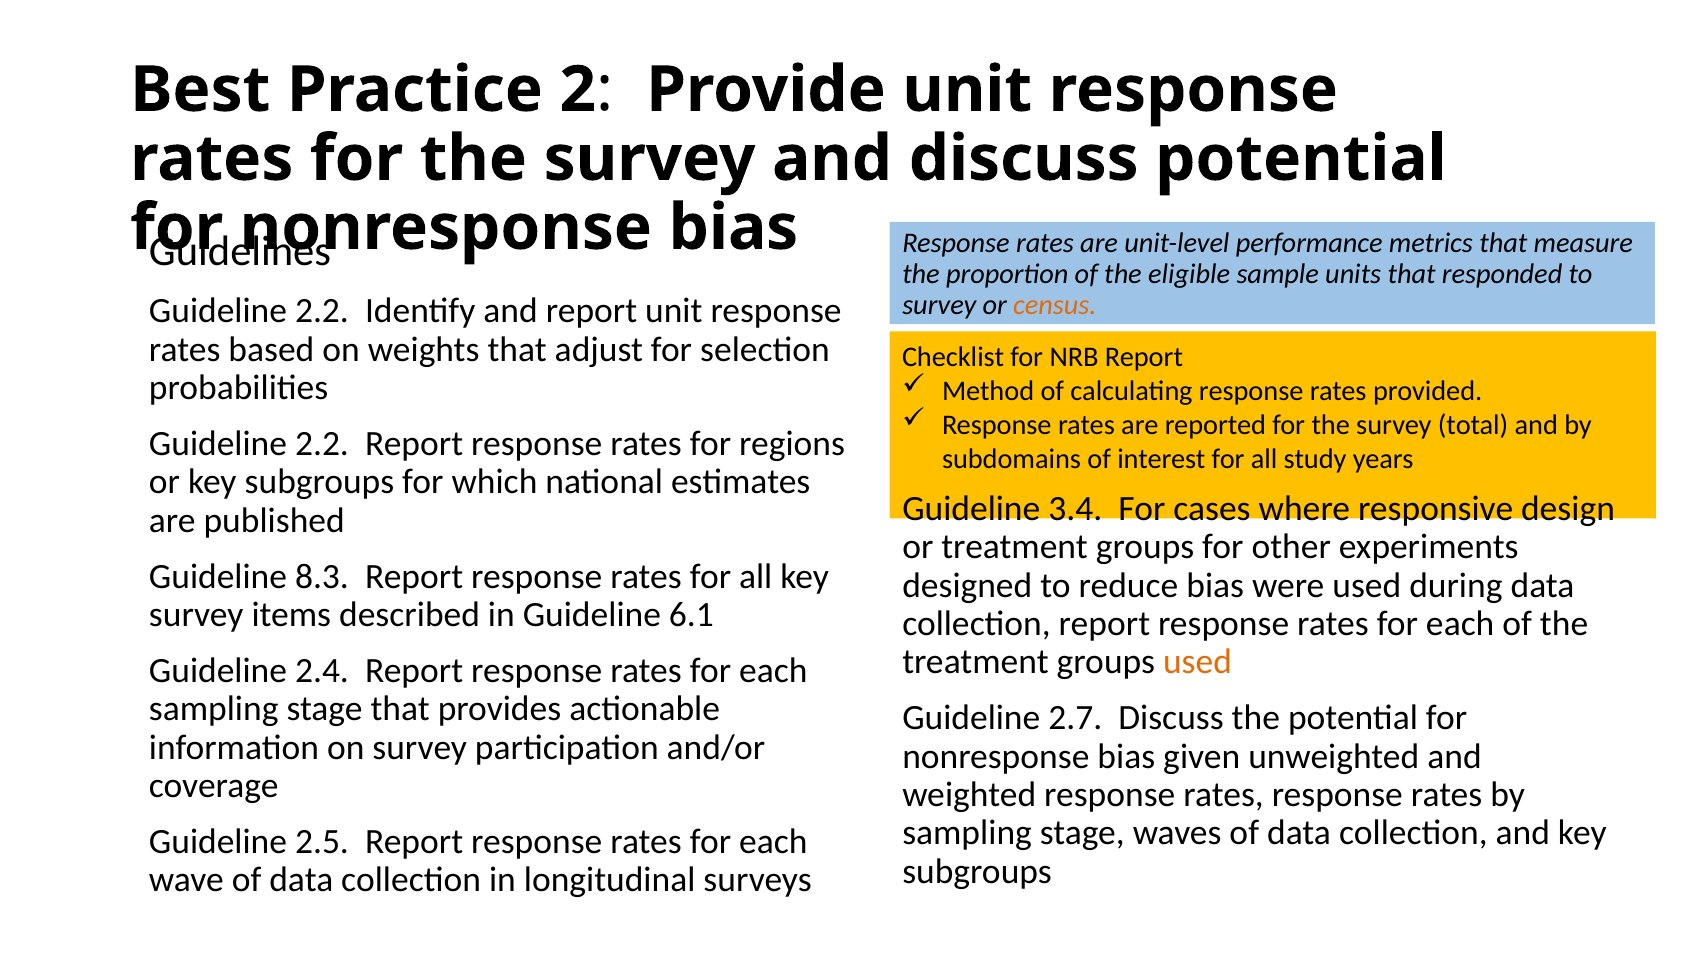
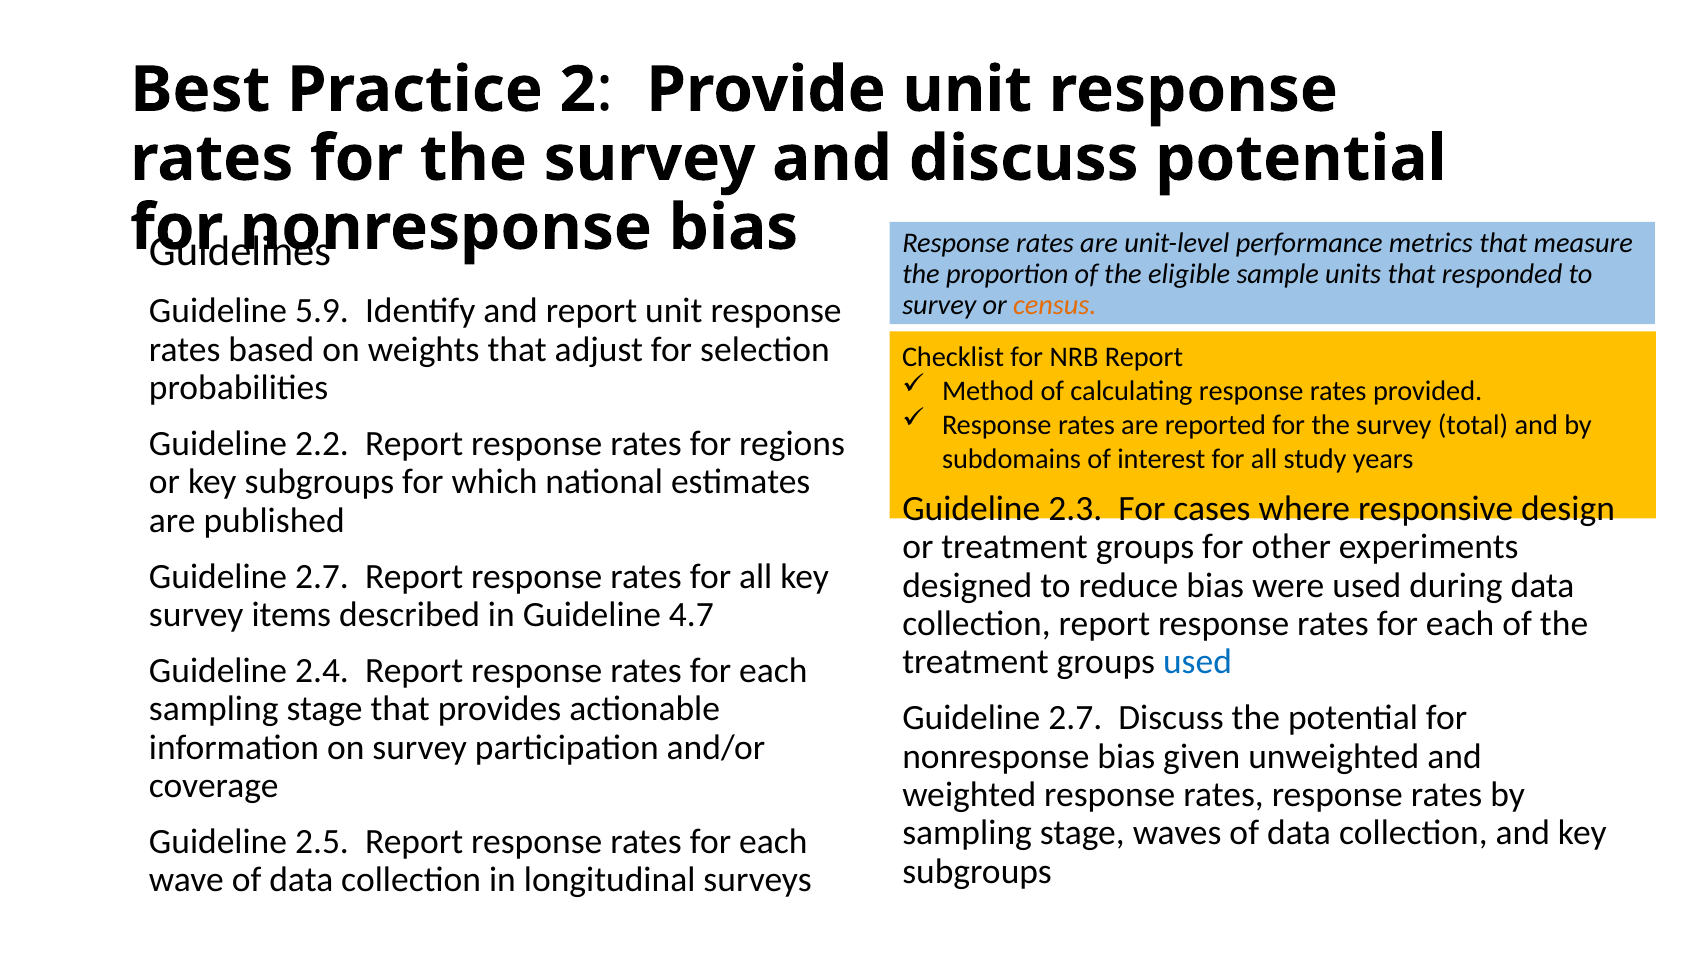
2.2 at (322, 311): 2.2 -> 5.9
3.4: 3.4 -> 2.3
8.3 at (322, 576): 8.3 -> 2.7
6.1: 6.1 -> 4.7
used at (1197, 662) colour: orange -> blue
